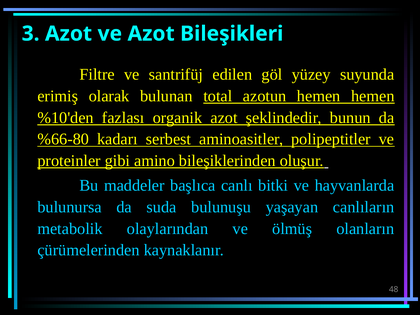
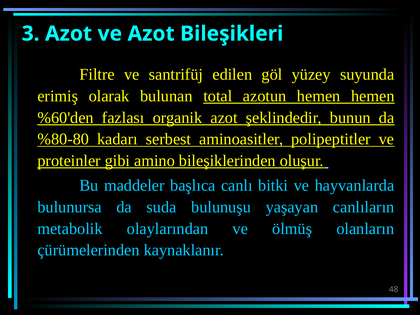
%10'den: %10'den -> %60'den
%66-80: %66-80 -> %80-80
